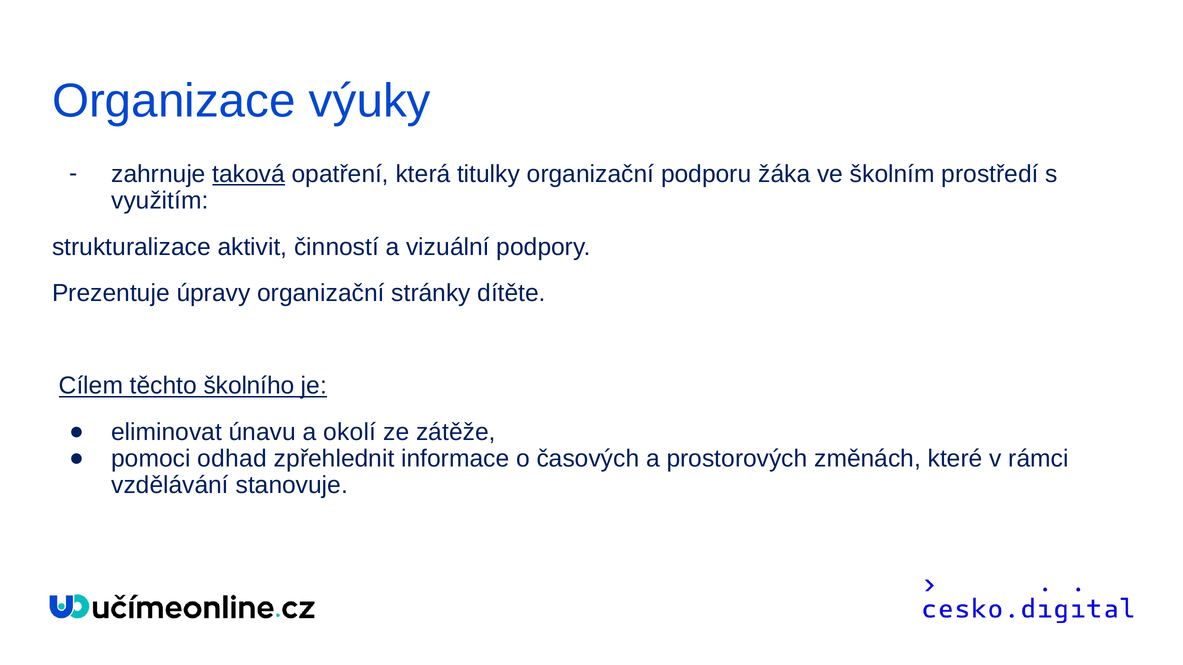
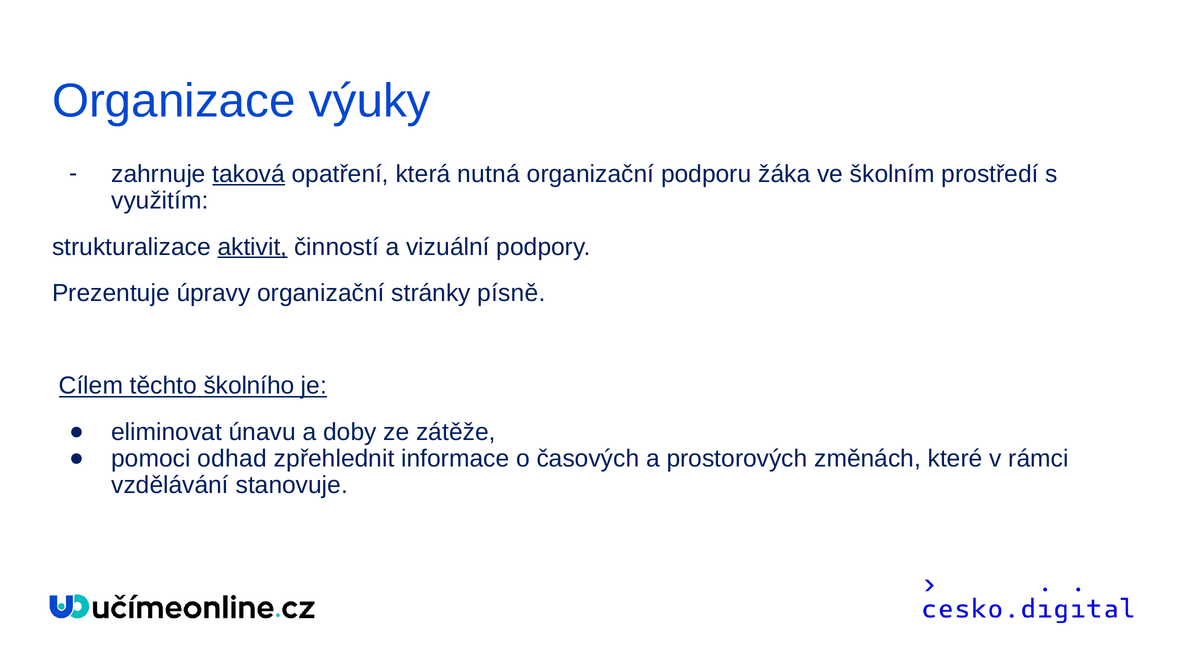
titulky: titulky -> nutná
aktivit underline: none -> present
dítěte: dítěte -> písně
okolí: okolí -> doby
